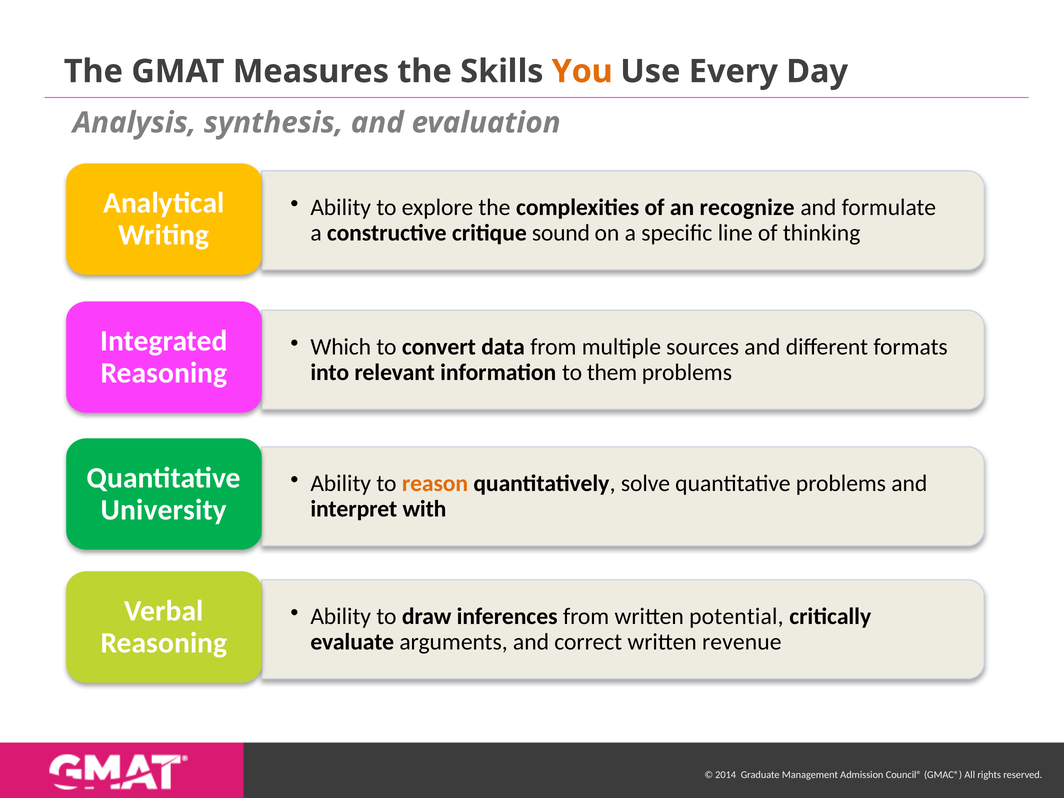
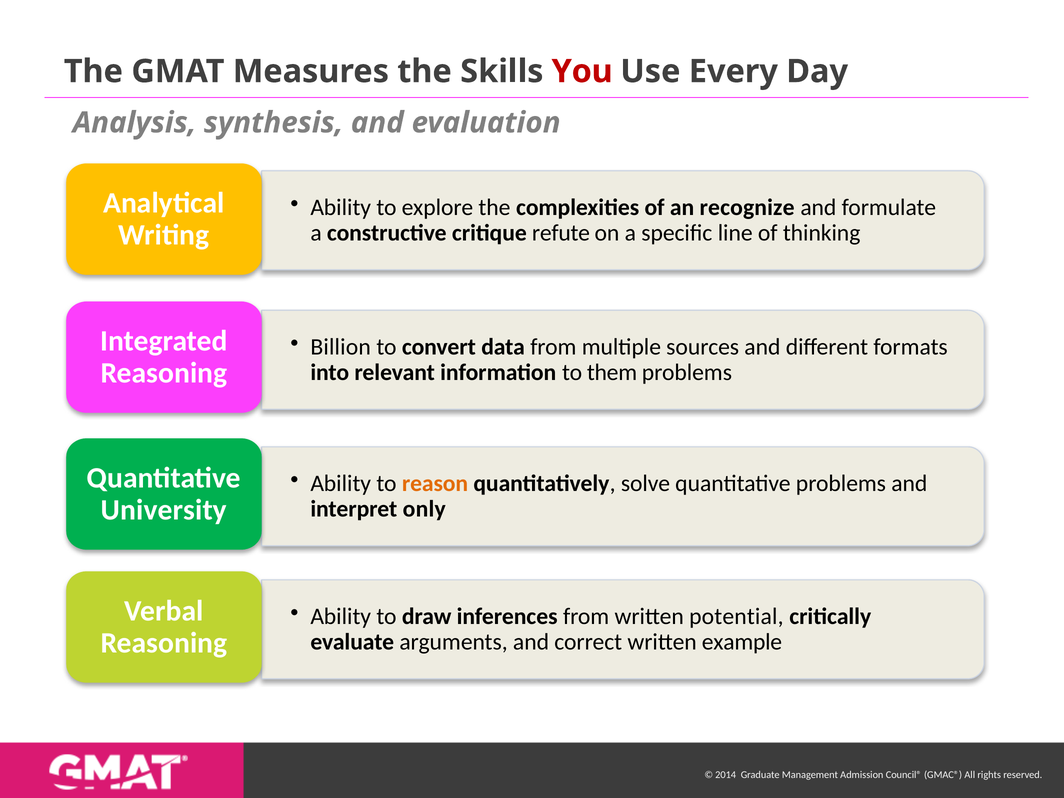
You colour: orange -> red
sound: sound -> refute
Which: Which -> Billion
with: with -> only
revenue: revenue -> example
